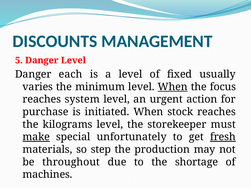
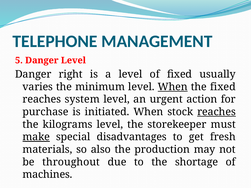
DISCOUNTS: DISCOUNTS -> TELEPHONE
each: each -> right
the focus: focus -> fixed
reaches at (216, 112) underline: none -> present
unfortunately: unfortunately -> disadvantages
fresh underline: present -> none
step: step -> also
